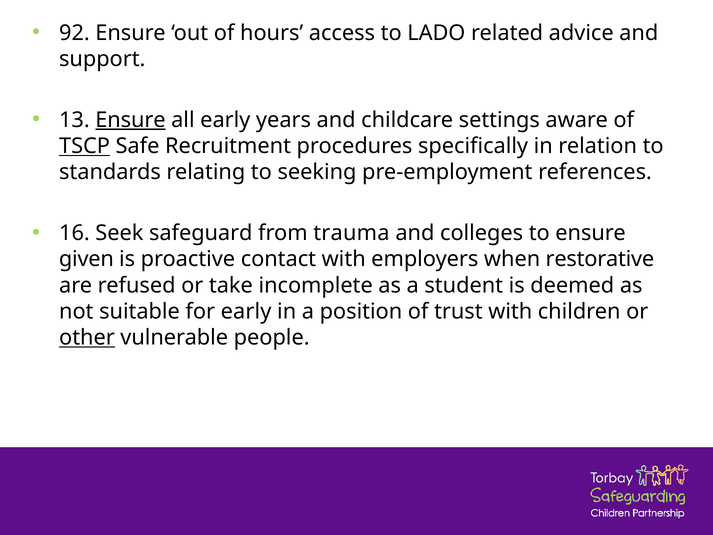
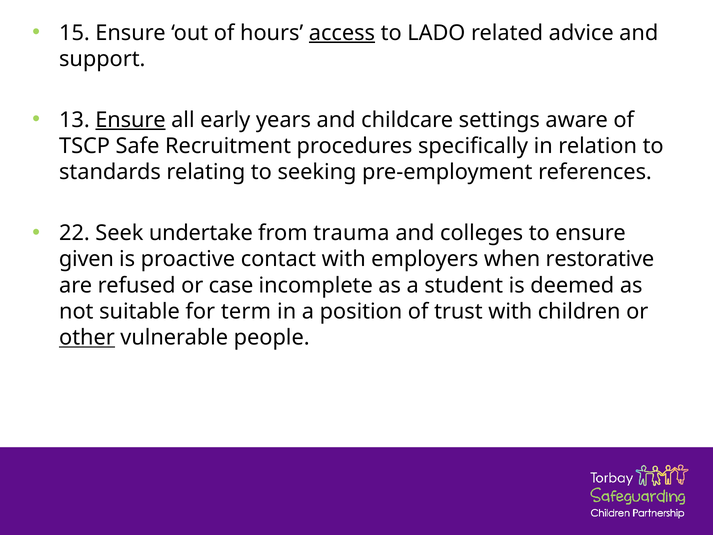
92: 92 -> 15
access underline: none -> present
TSCP underline: present -> none
16: 16 -> 22
safeguard: safeguard -> undertake
take: take -> case
for early: early -> term
